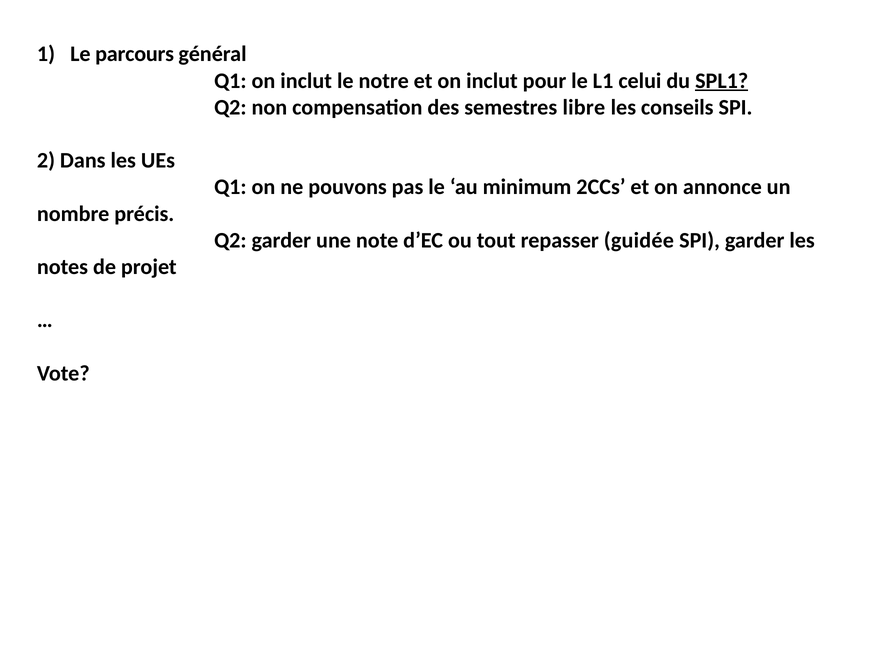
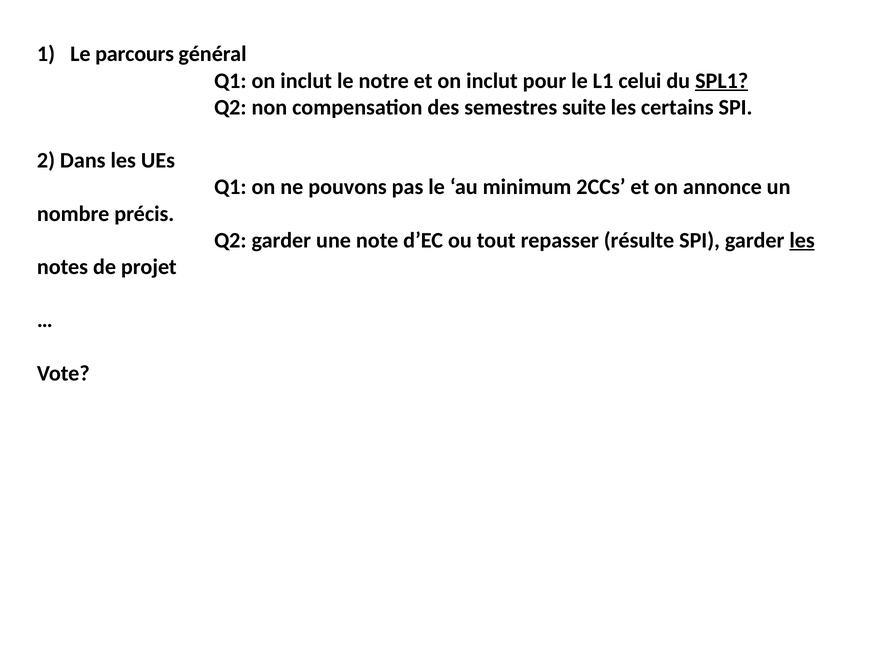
libre: libre -> suite
conseils: conseils -> certains
guidée: guidée -> résulte
les at (802, 240) underline: none -> present
